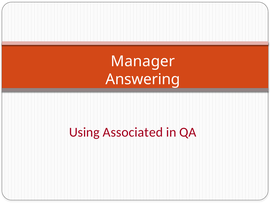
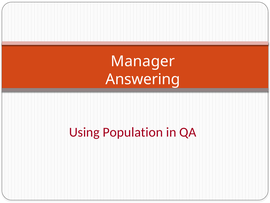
Associated: Associated -> Population
